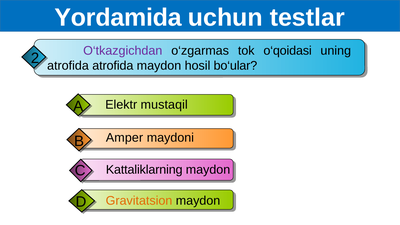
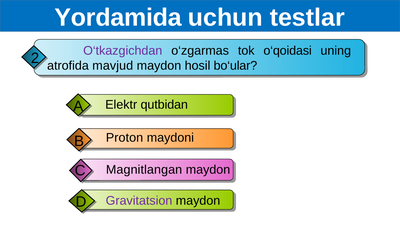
atrofida atrofida: atrofida -> mavjud
mustaqil: mustaqil -> qutbidan
Amper: Amper -> Proton
Kattaliklarning: Kattaliklarning -> Magnitlangan
Gravitatsion colour: orange -> purple
